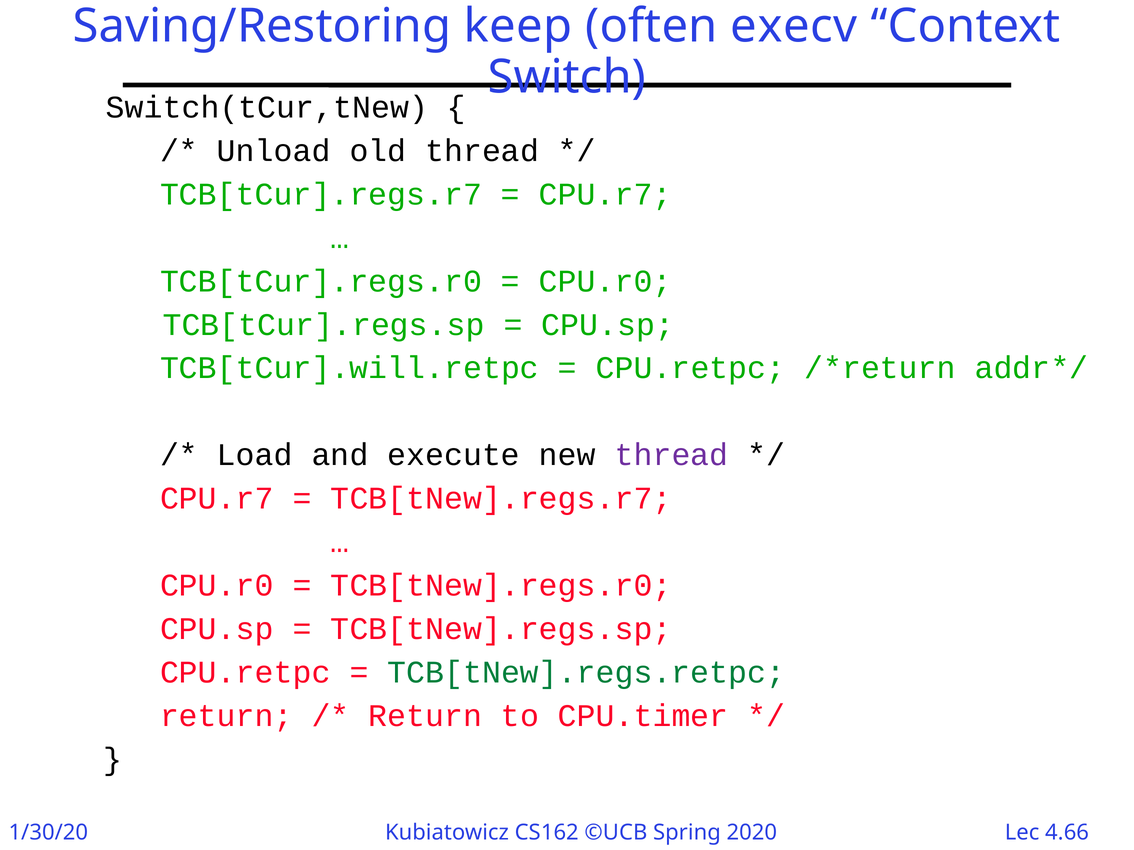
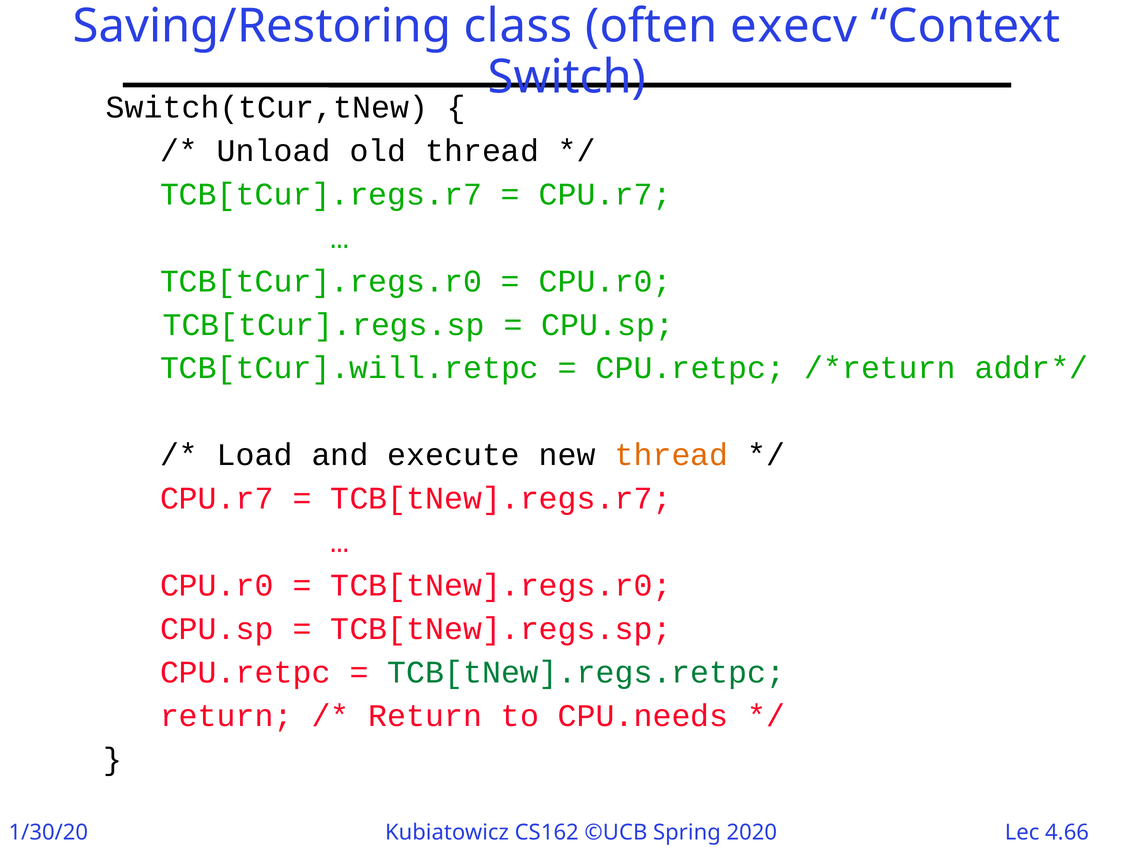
keep: keep -> class
thread at (672, 455) colour: purple -> orange
CPU.timer: CPU.timer -> CPU.needs
